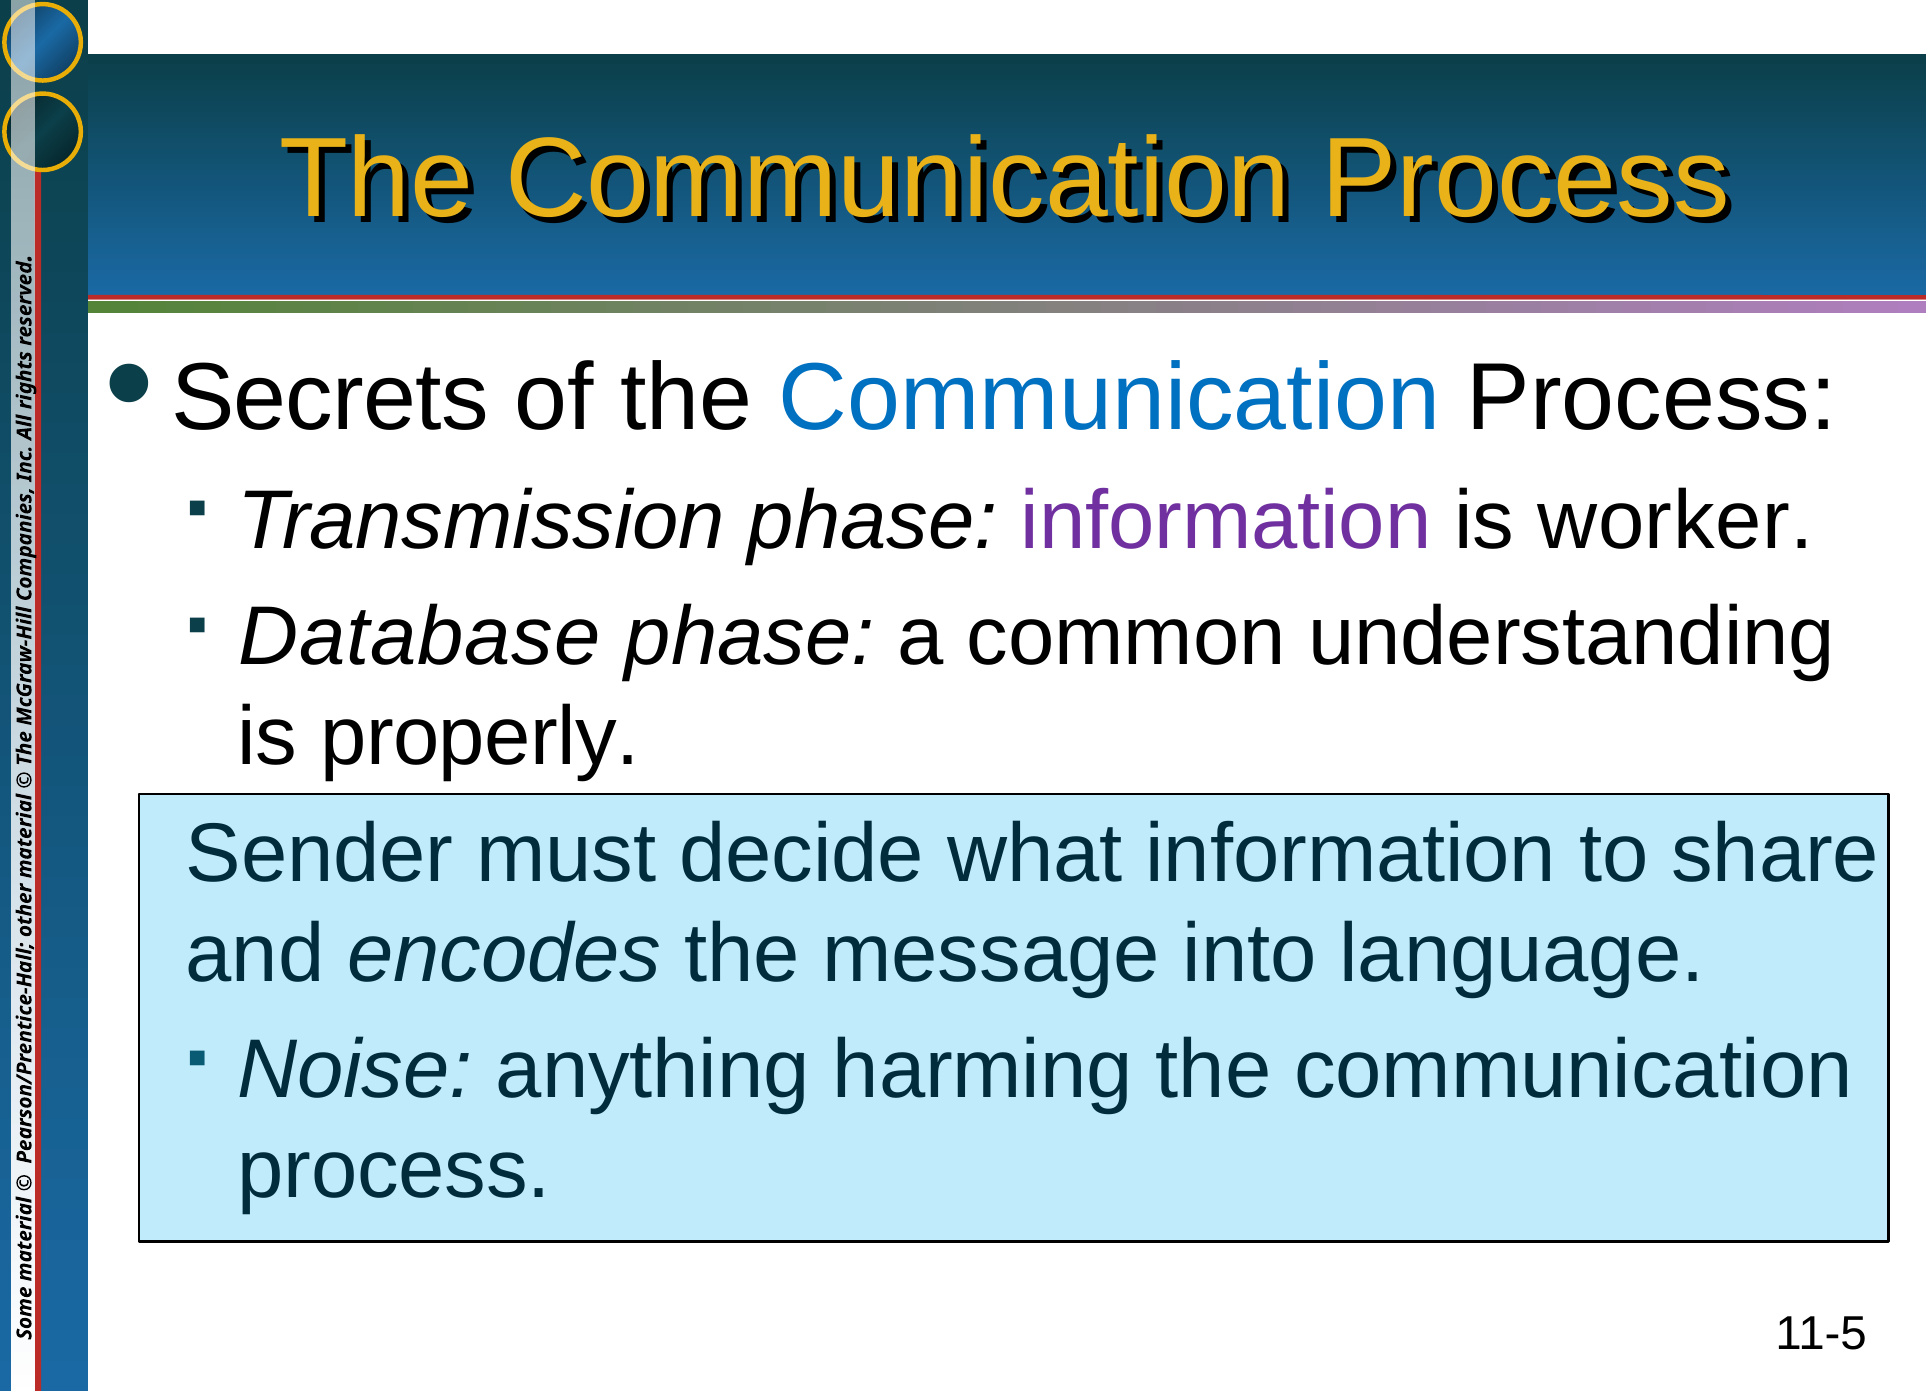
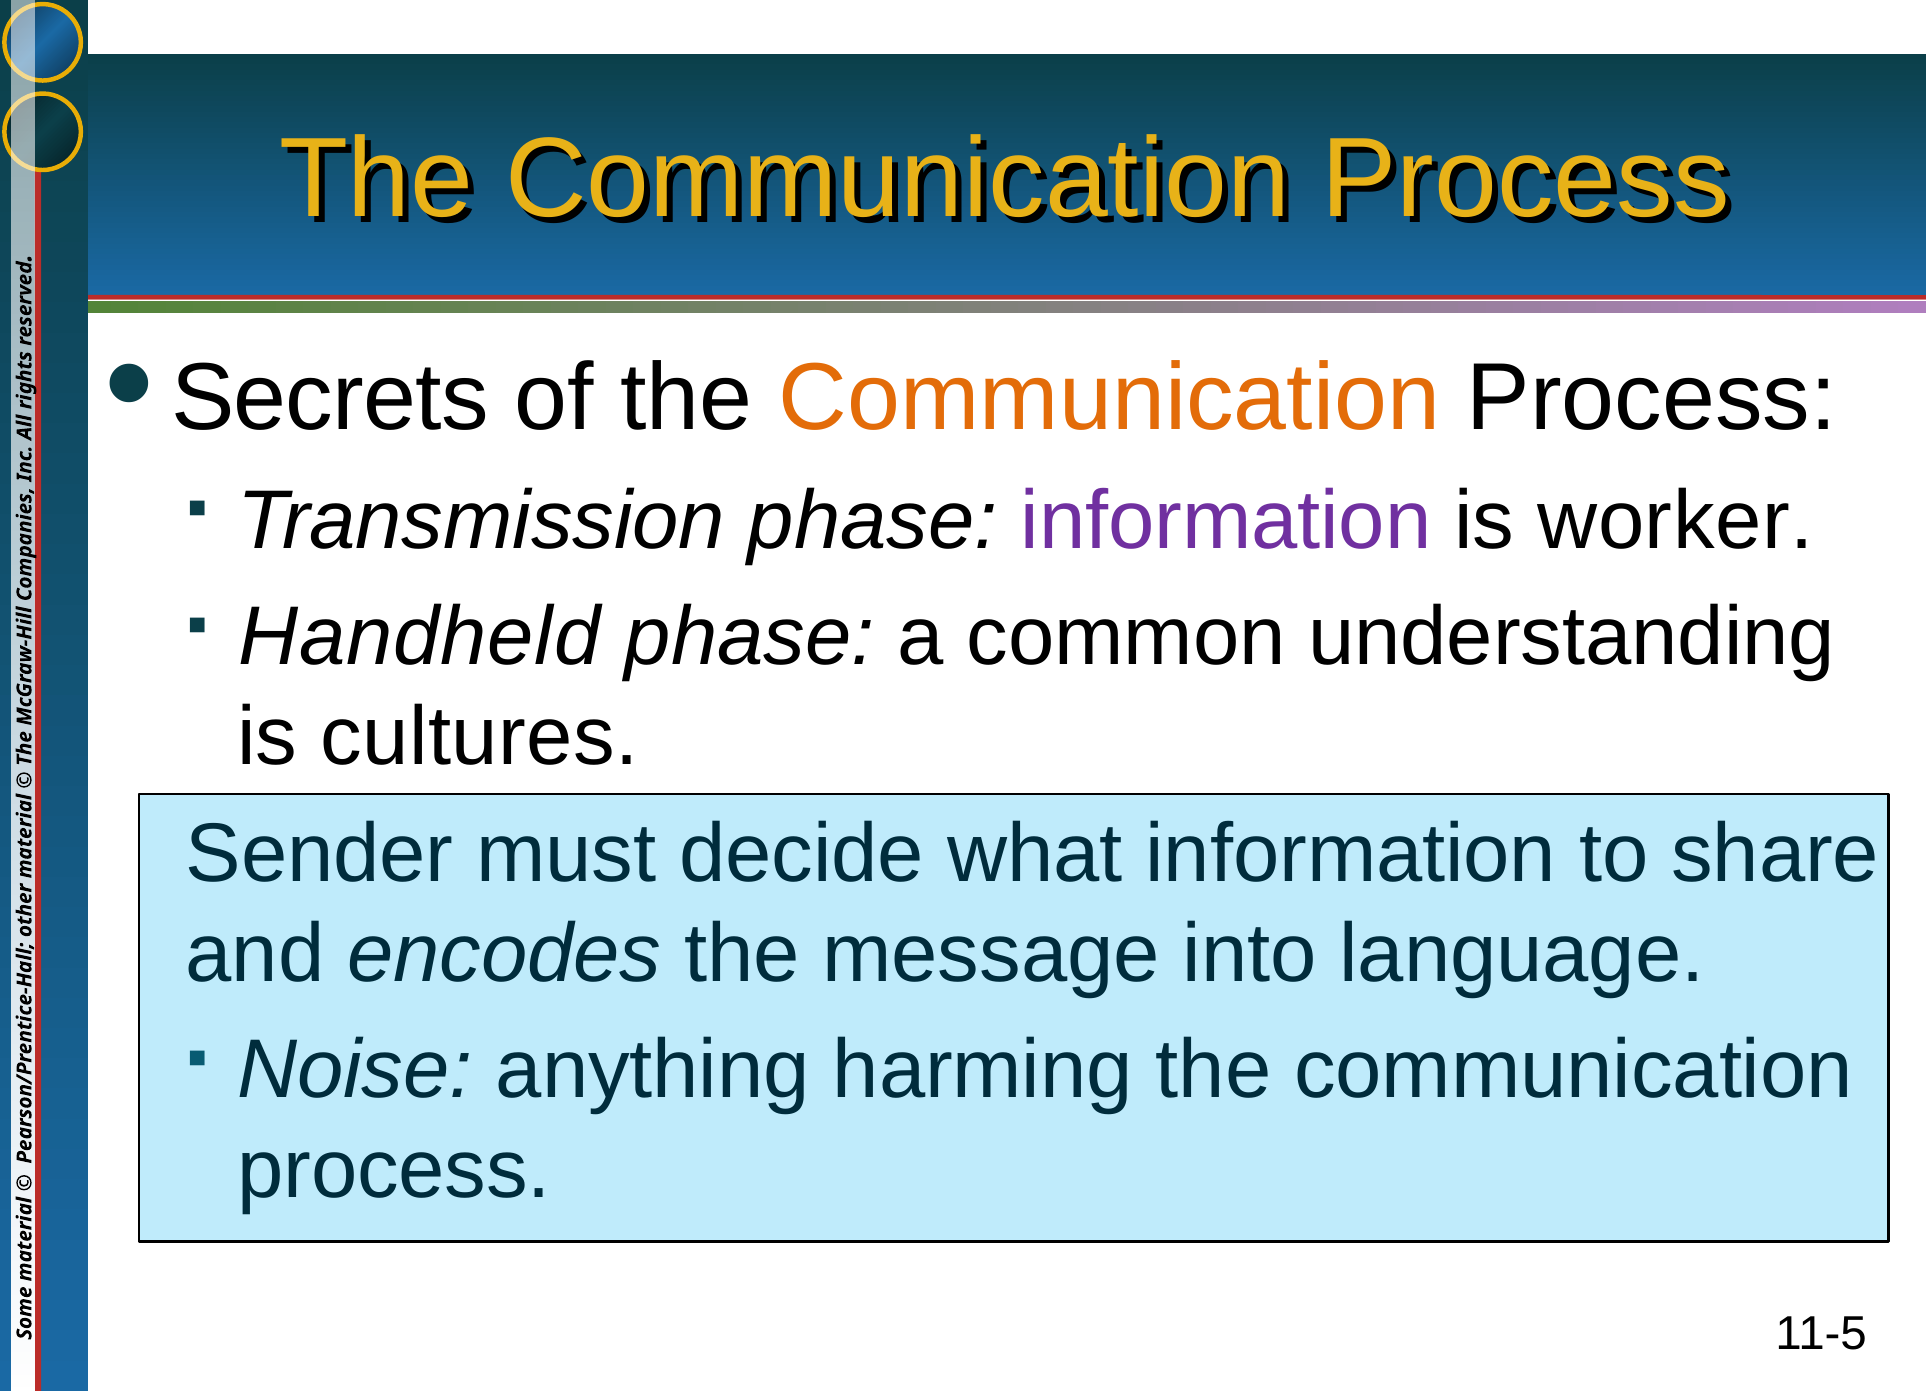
Communication at (1110, 398) colour: blue -> orange
Database: Database -> Handheld
properly: properly -> cultures
